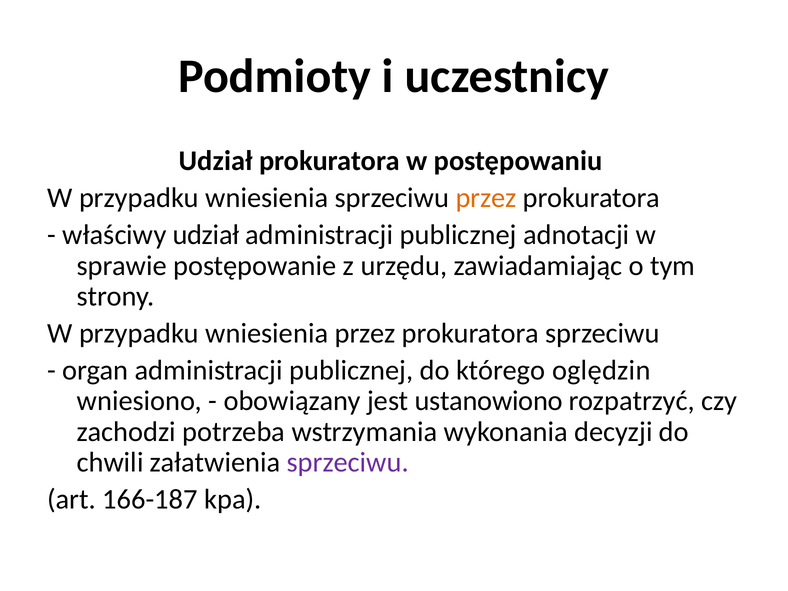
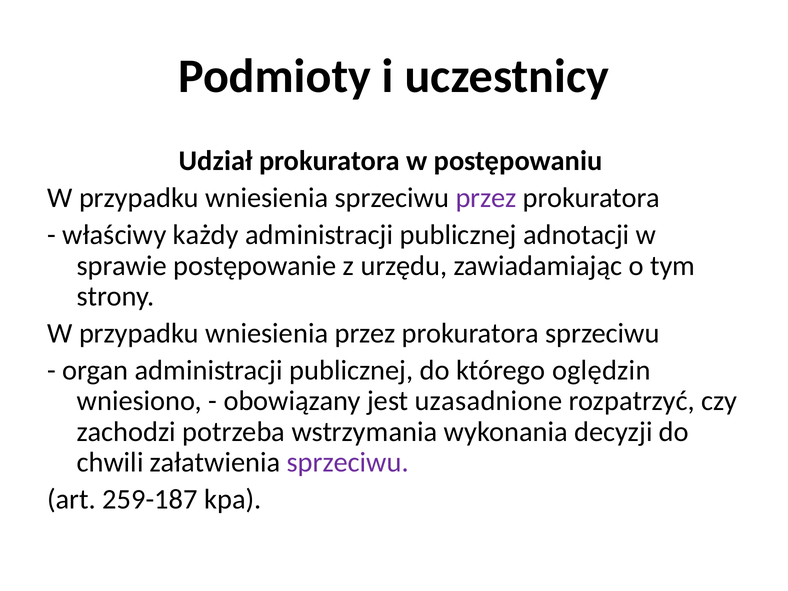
przez at (486, 198) colour: orange -> purple
właściwy udział: udział -> każdy
ustanowiono: ustanowiono -> uzasadnione
166-187: 166-187 -> 259-187
